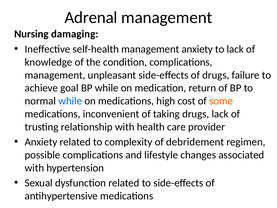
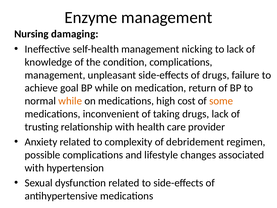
Adrenal: Adrenal -> Enzyme
management anxiety: anxiety -> nicking
while at (70, 101) colour: blue -> orange
